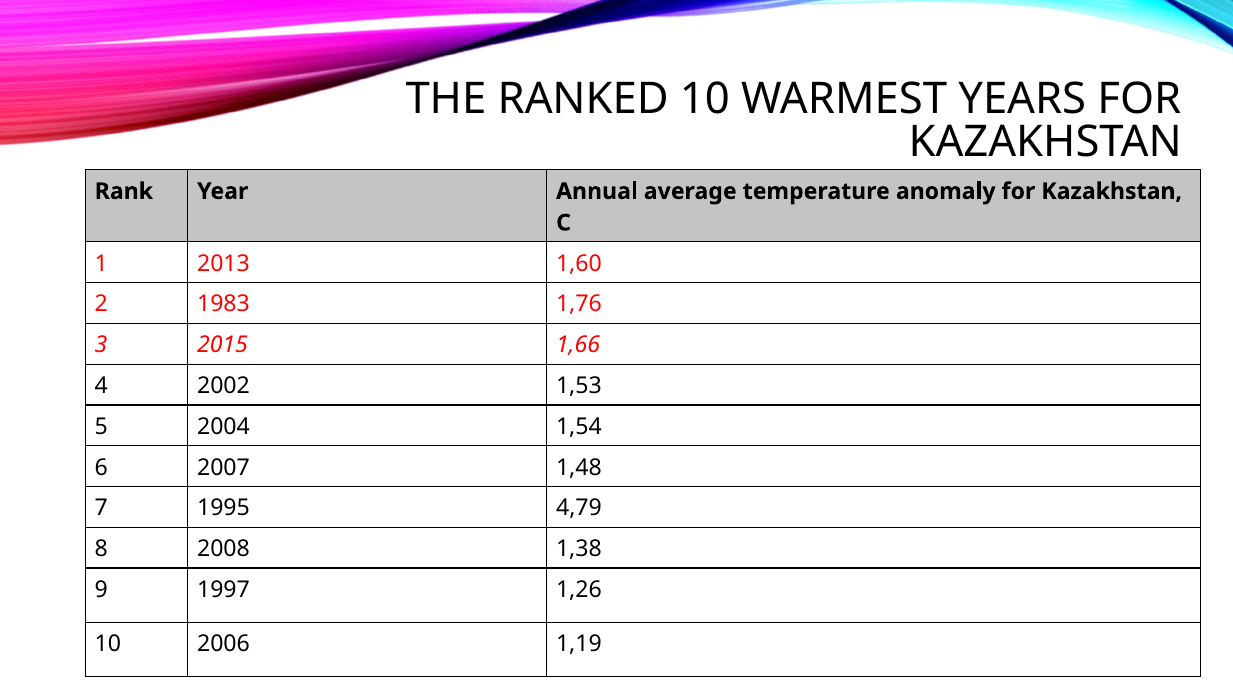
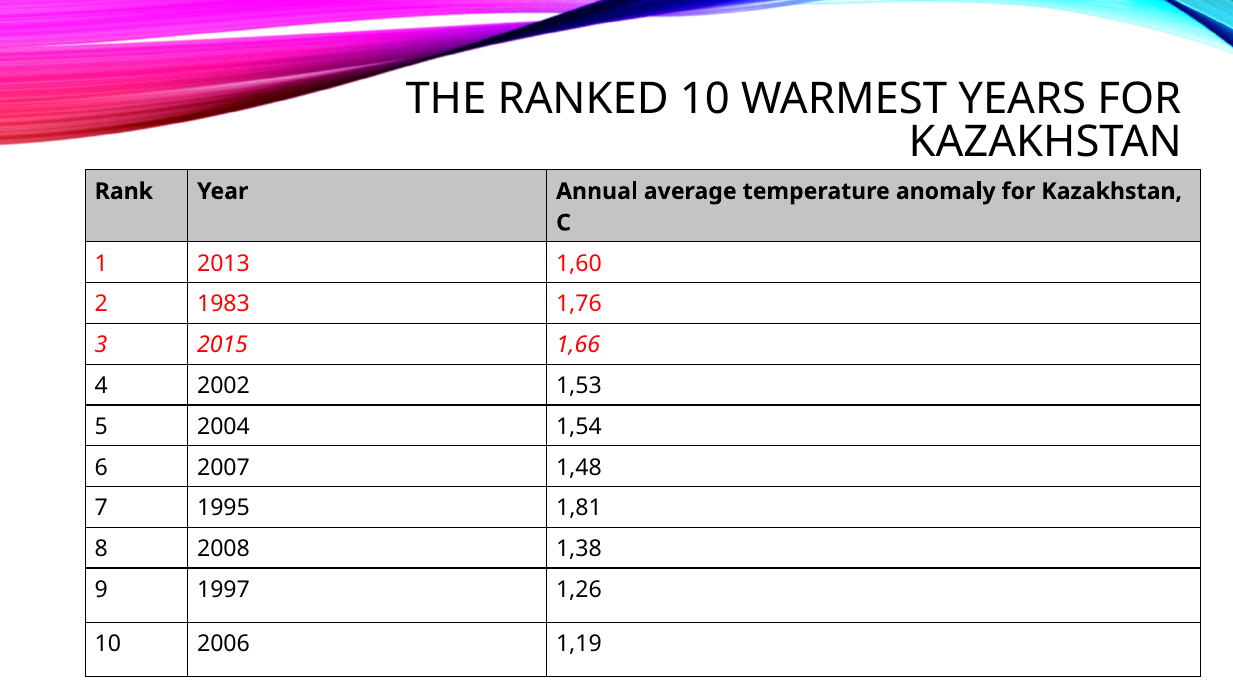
4,79: 4,79 -> 1,81
